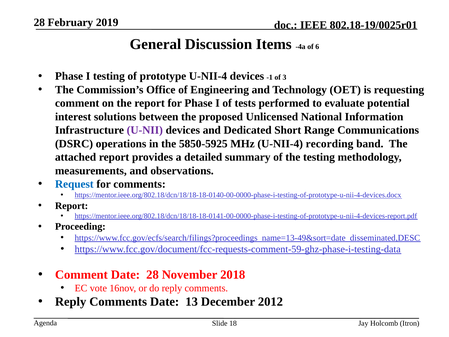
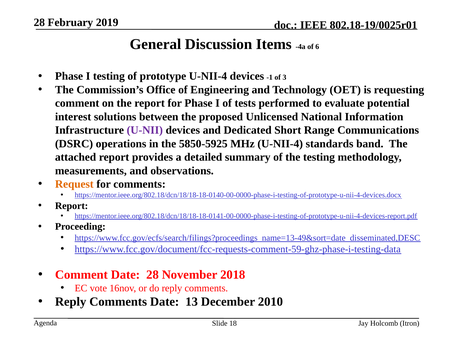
recording: recording -> standards
Request colour: blue -> orange
2012: 2012 -> 2010
